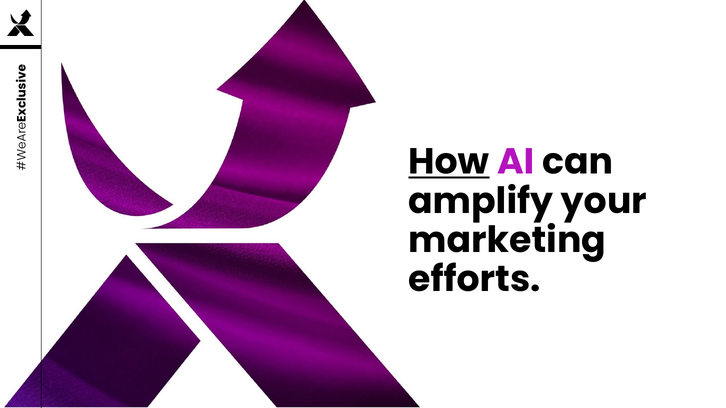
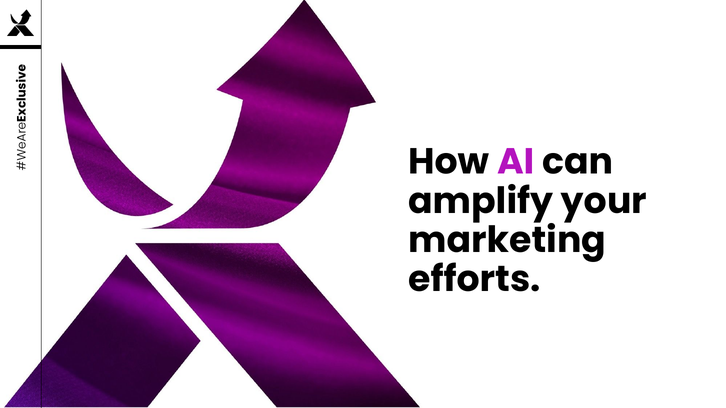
How underline: present -> none
